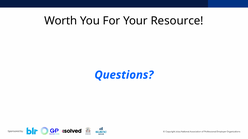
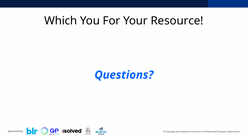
Worth: Worth -> Which
